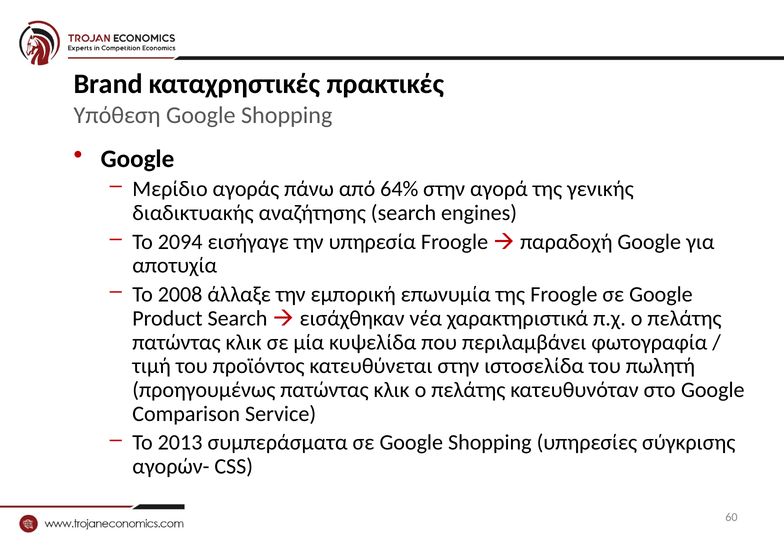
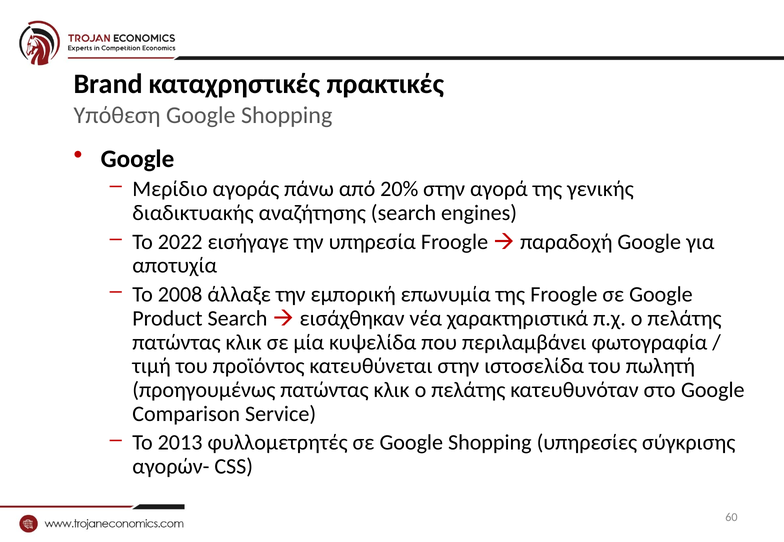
64%: 64% -> 20%
2094: 2094 -> 2022
συμπεράσματα: συμπεράσματα -> φυλλομετρητές
